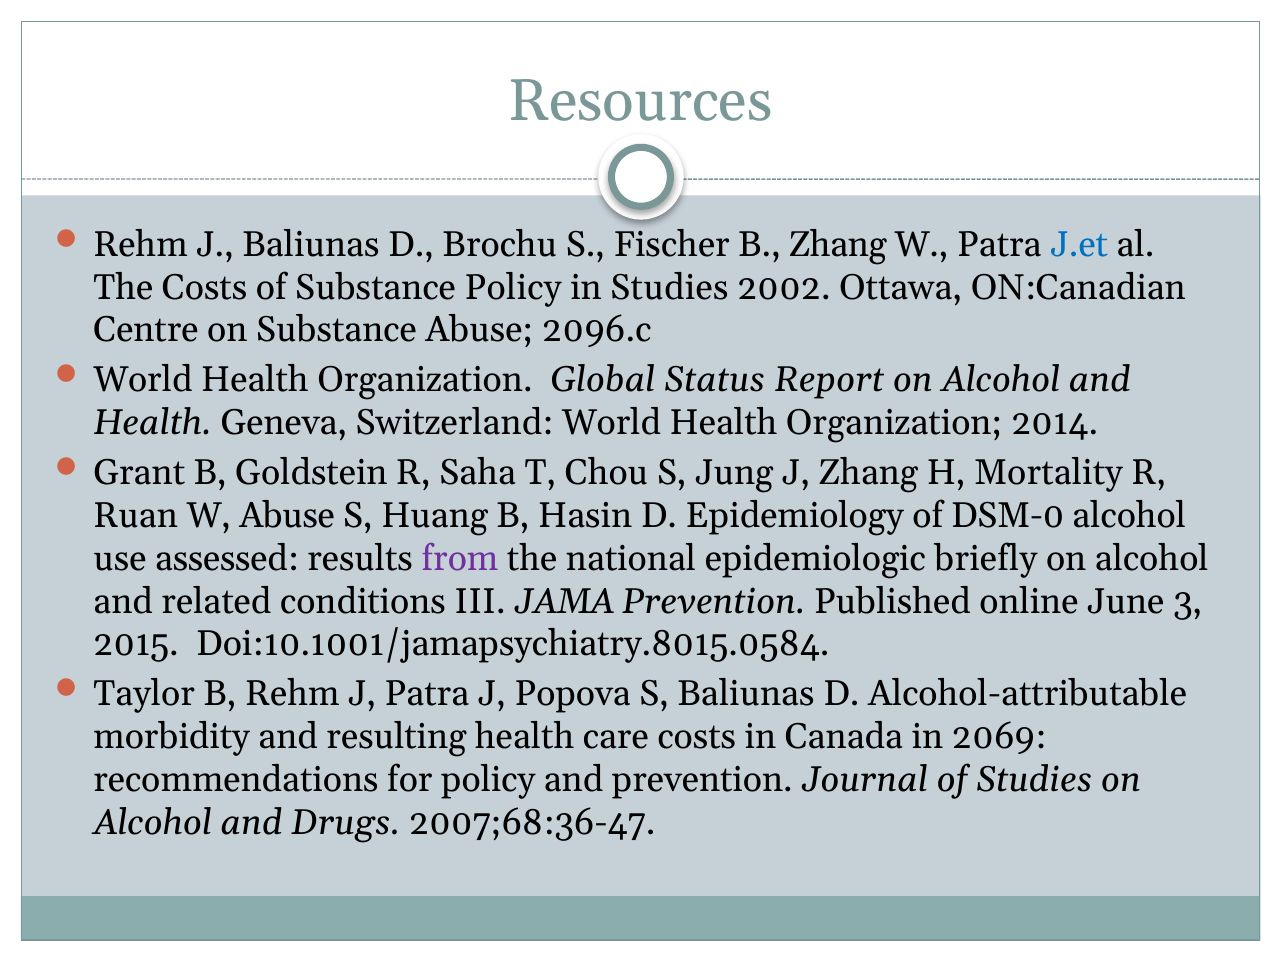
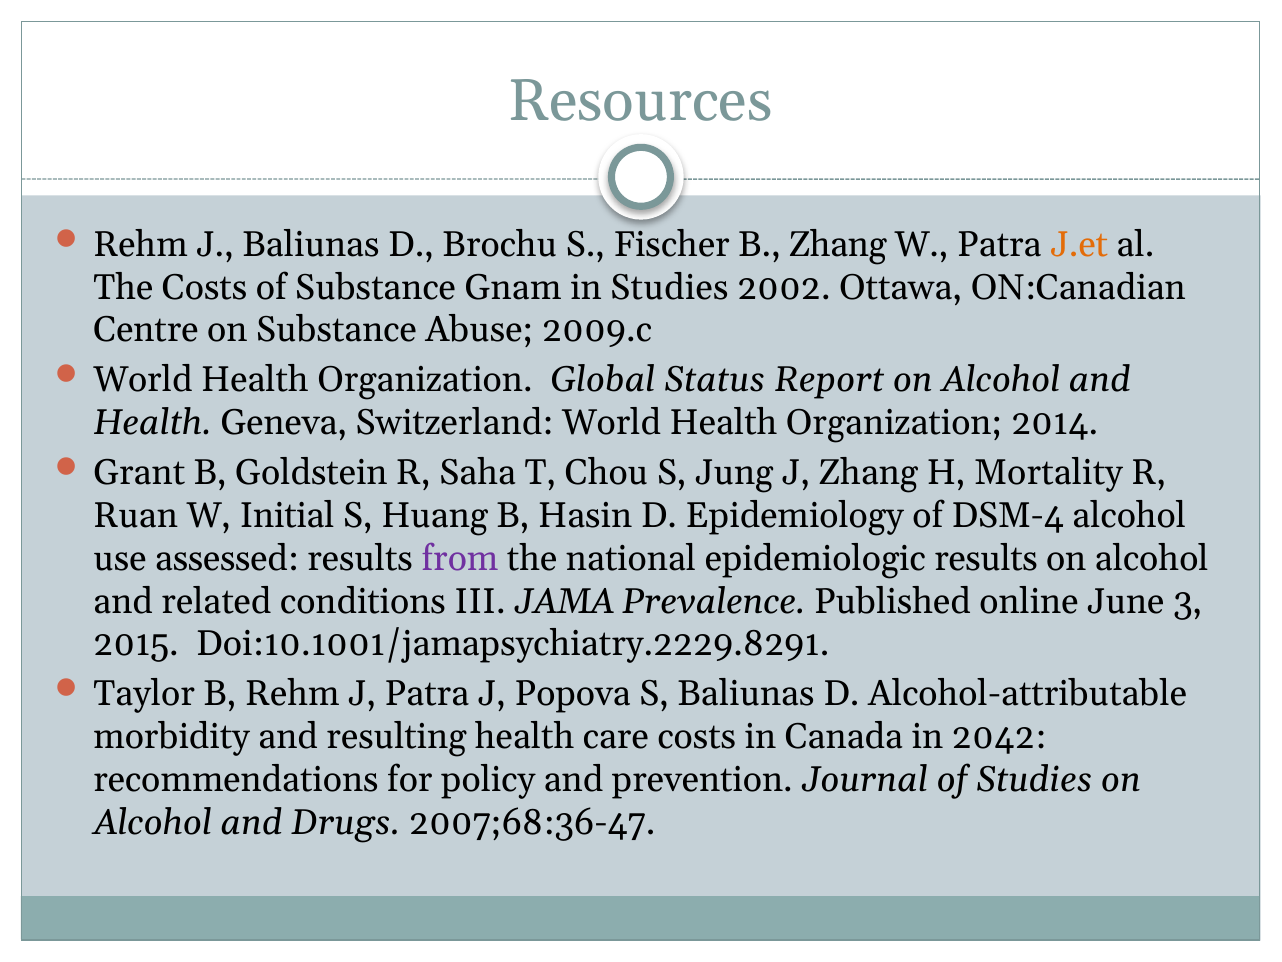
J.et colour: blue -> orange
Substance Policy: Policy -> Gnam
2096.c: 2096.c -> 2009.c
W Abuse: Abuse -> Initial
DSM-0: DSM-0 -> DSM-4
epidemiologic briefly: briefly -> results
JAMA Prevention: Prevention -> Prevalence
Doi:10.1001/jamapsychiatry.8015.0584: Doi:10.1001/jamapsychiatry.8015.0584 -> Doi:10.1001/jamapsychiatry.2229.8291
2069: 2069 -> 2042
